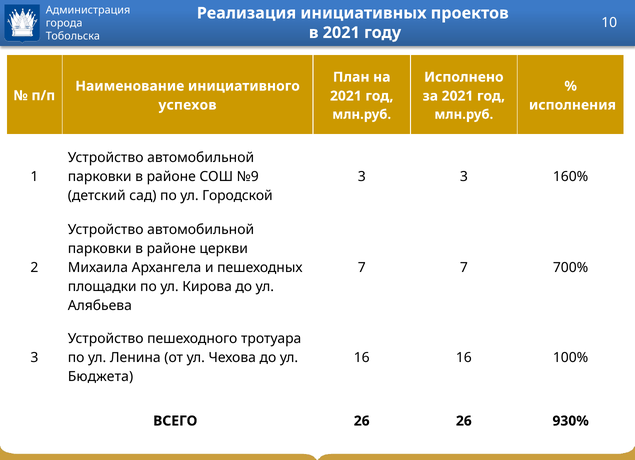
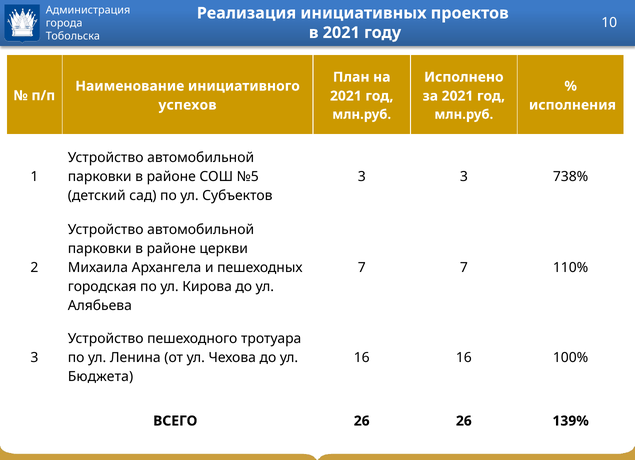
№9: №9 -> №5
160%: 160% -> 738%
Городской: Городской -> Субъектов
700%: 700% -> 110%
площадки: площадки -> городская
930%: 930% -> 139%
